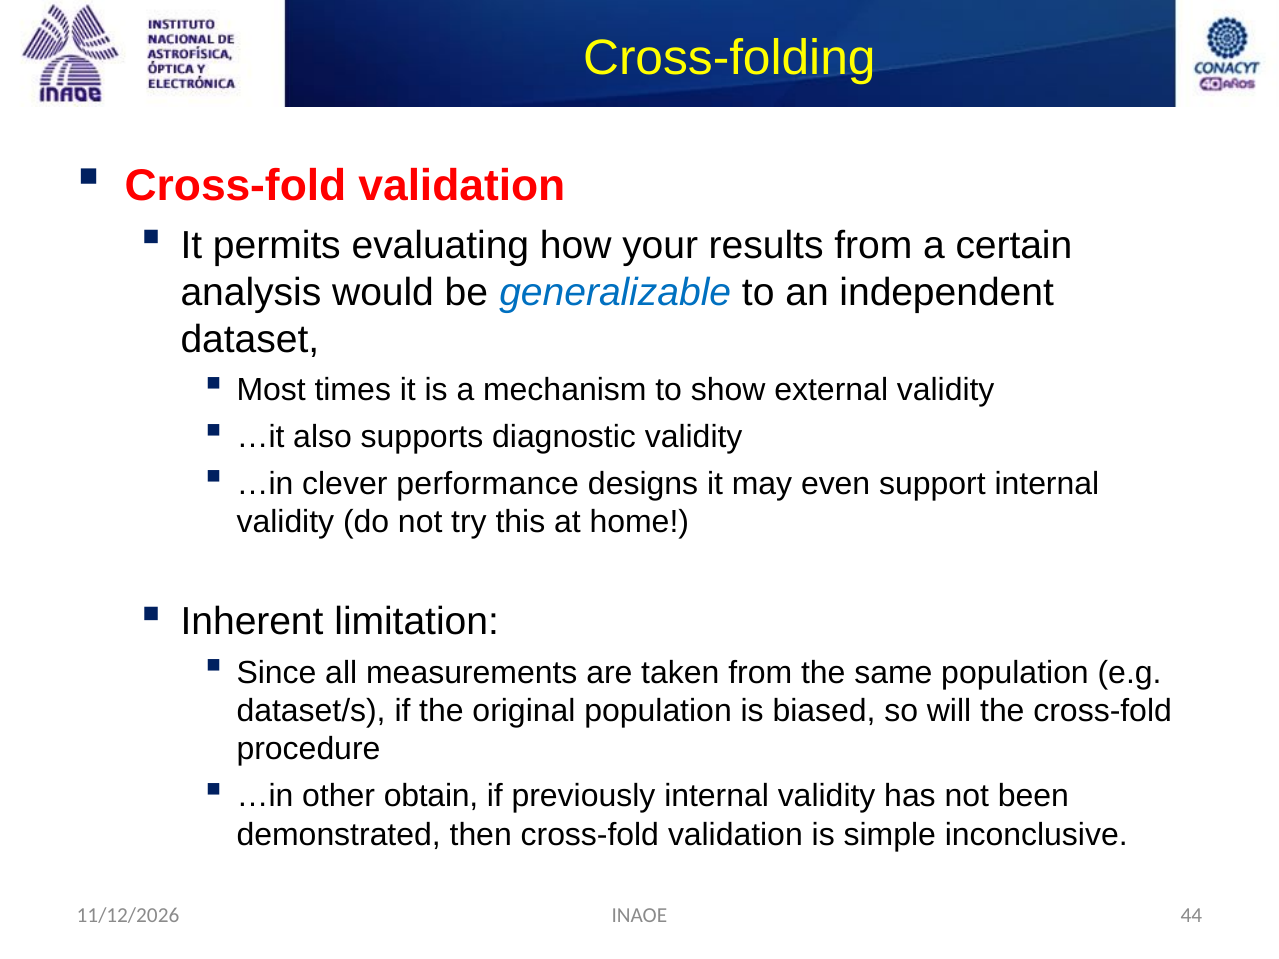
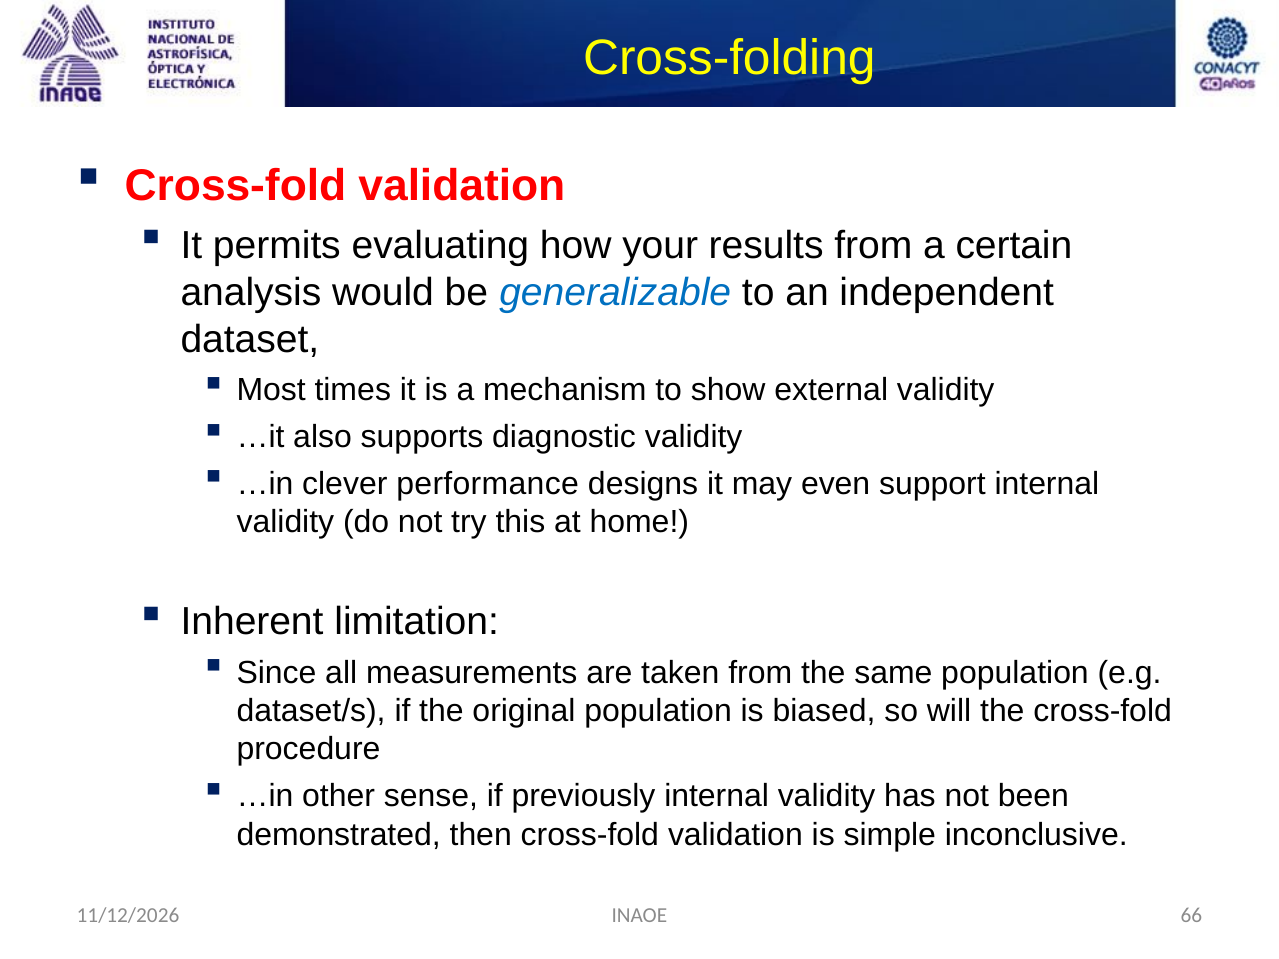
obtain: obtain -> sense
44: 44 -> 66
